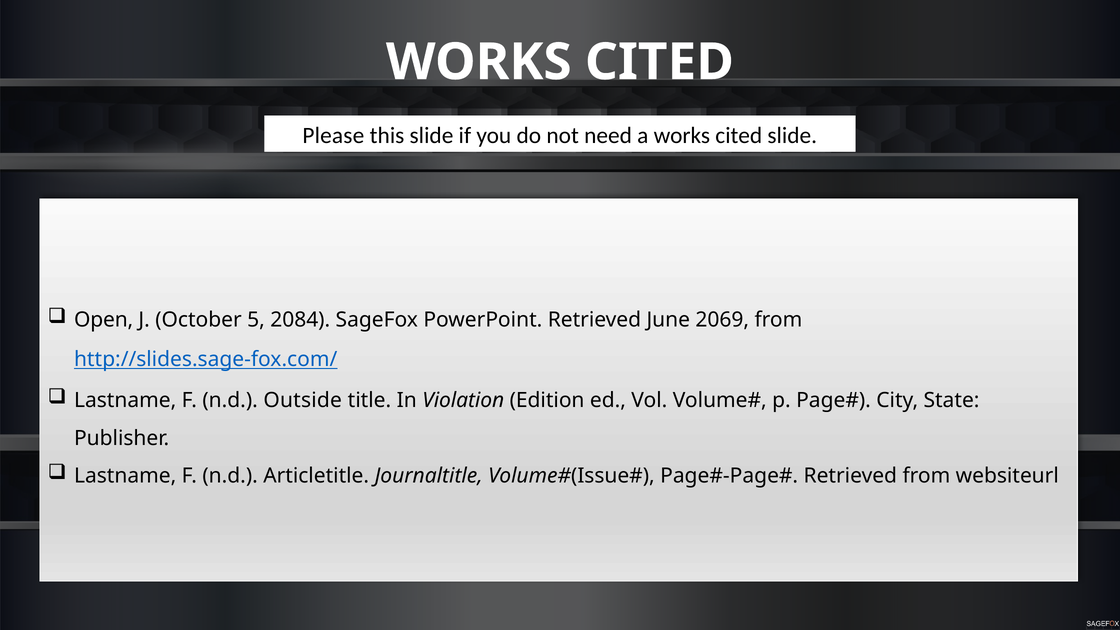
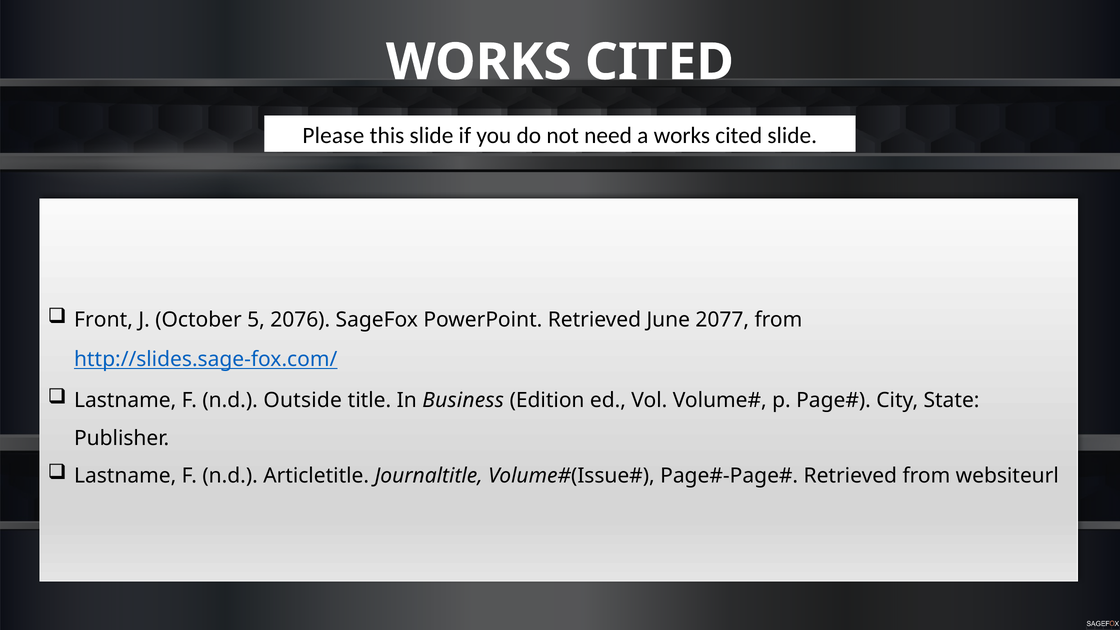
Open: Open -> Front
2084: 2084 -> 2076
2069: 2069 -> 2077
Violation: Violation -> Business
